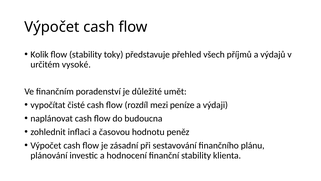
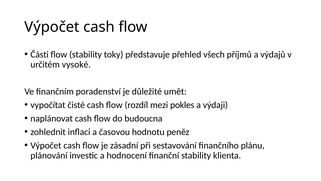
Kolik: Kolik -> Části
peníze: peníze -> pokles
